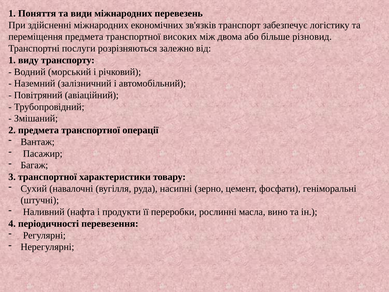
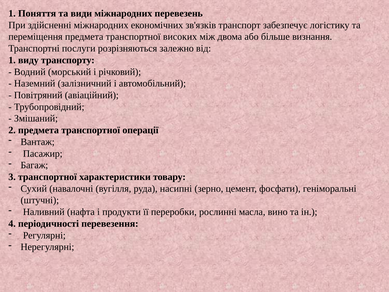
різновид: різновид -> визнання
